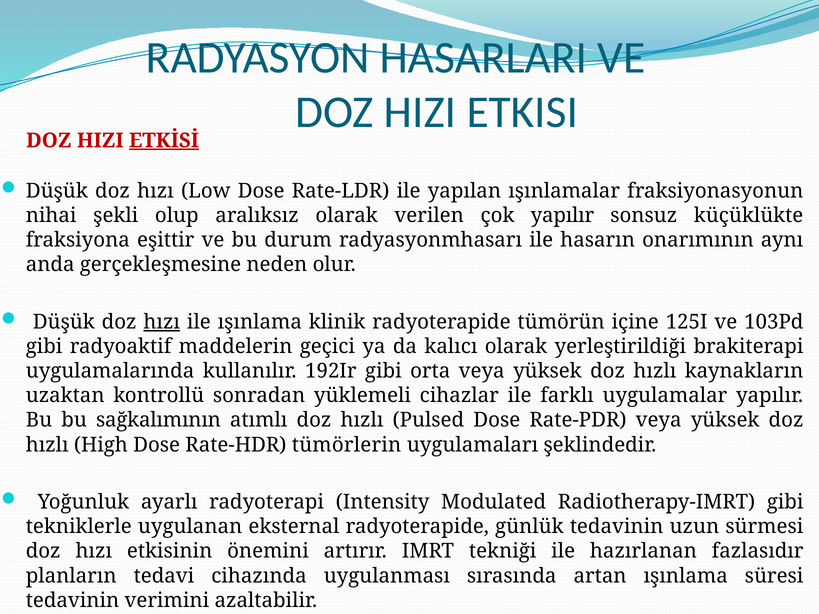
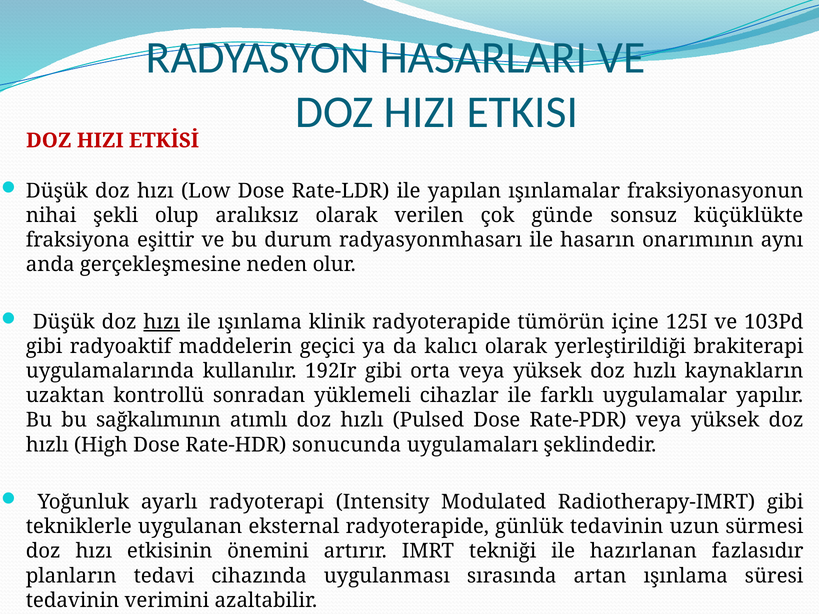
ETKİSİ underline: present -> none
çok yapılır: yapılır -> günde
tümörlerin: tümörlerin -> sonucunda
